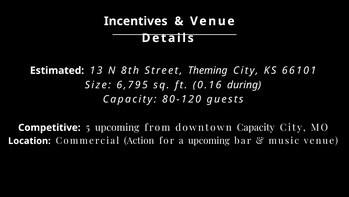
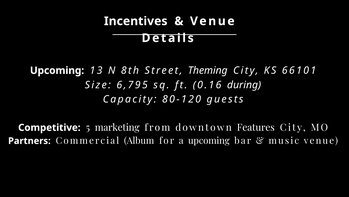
Estimated at (57, 70): Estimated -> Upcoming
5 upcoming: upcoming -> marketing
downtown Capacity: Capacity -> Features
Location: Location -> Partners
Action: Action -> Album
